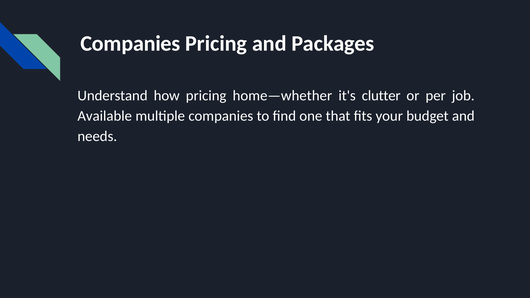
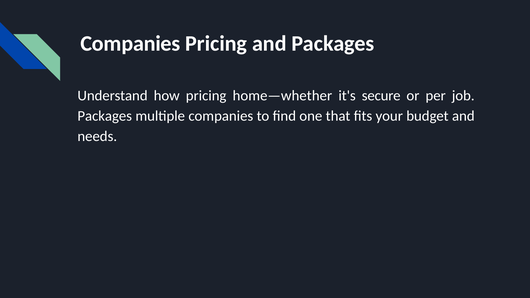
clutter: clutter -> secure
Available at (105, 116): Available -> Packages
